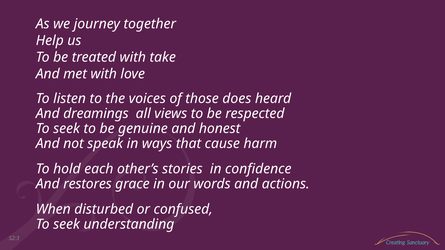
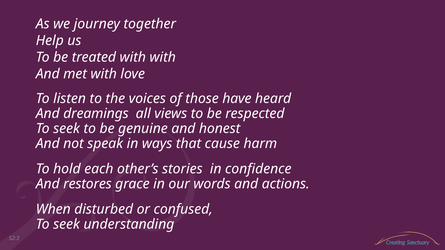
with take: take -> with
does: does -> have
